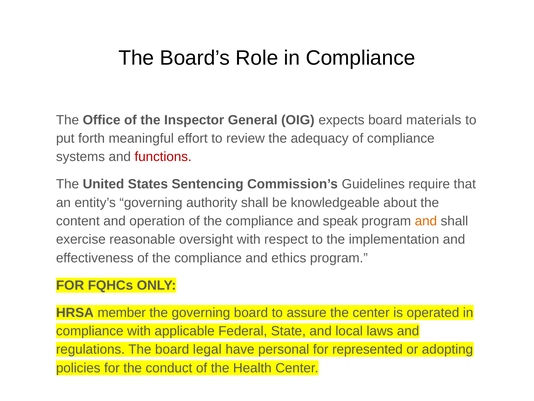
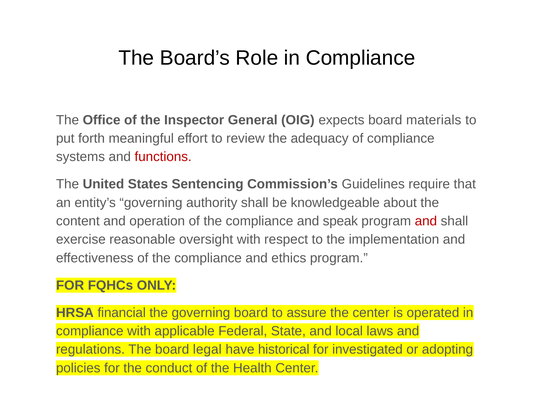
and at (426, 221) colour: orange -> red
member: member -> financial
personal: personal -> historical
represented: represented -> investigated
